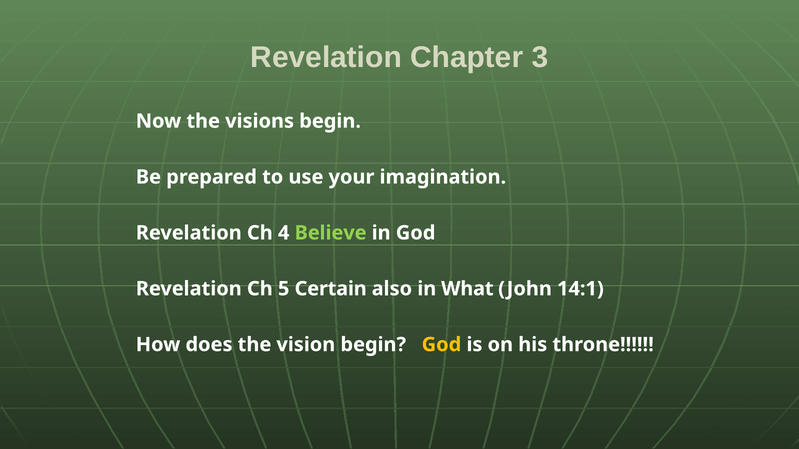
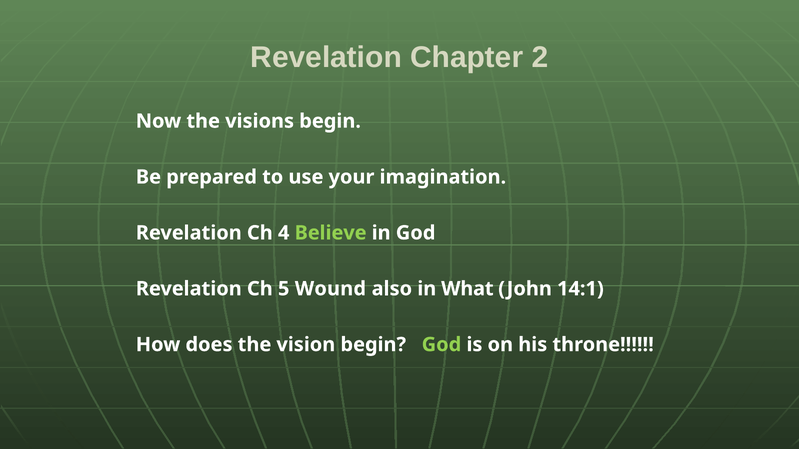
3: 3 -> 2
Certain: Certain -> Wound
God at (441, 345) colour: yellow -> light green
